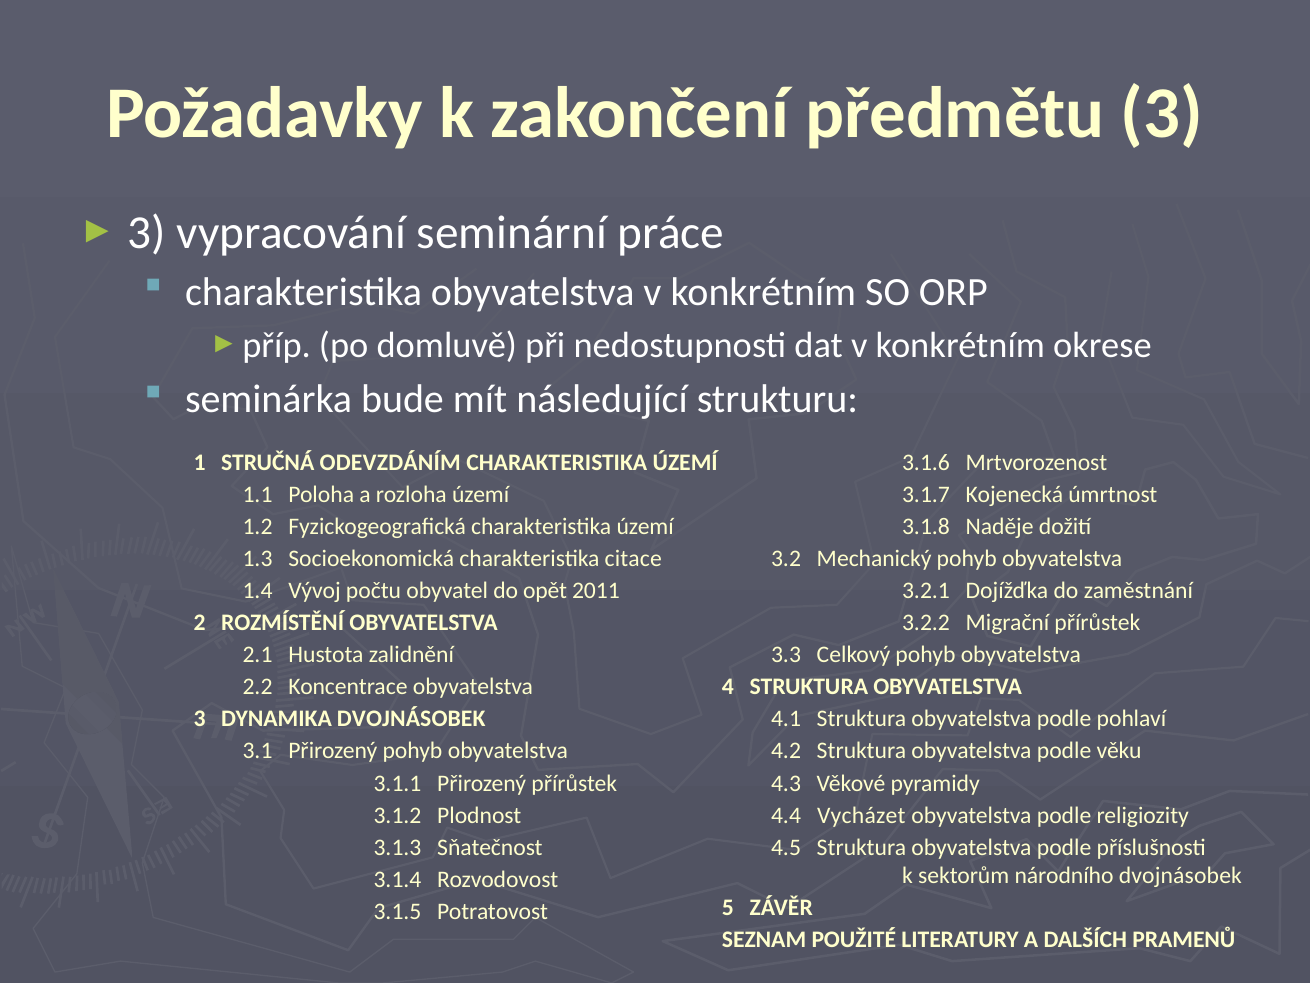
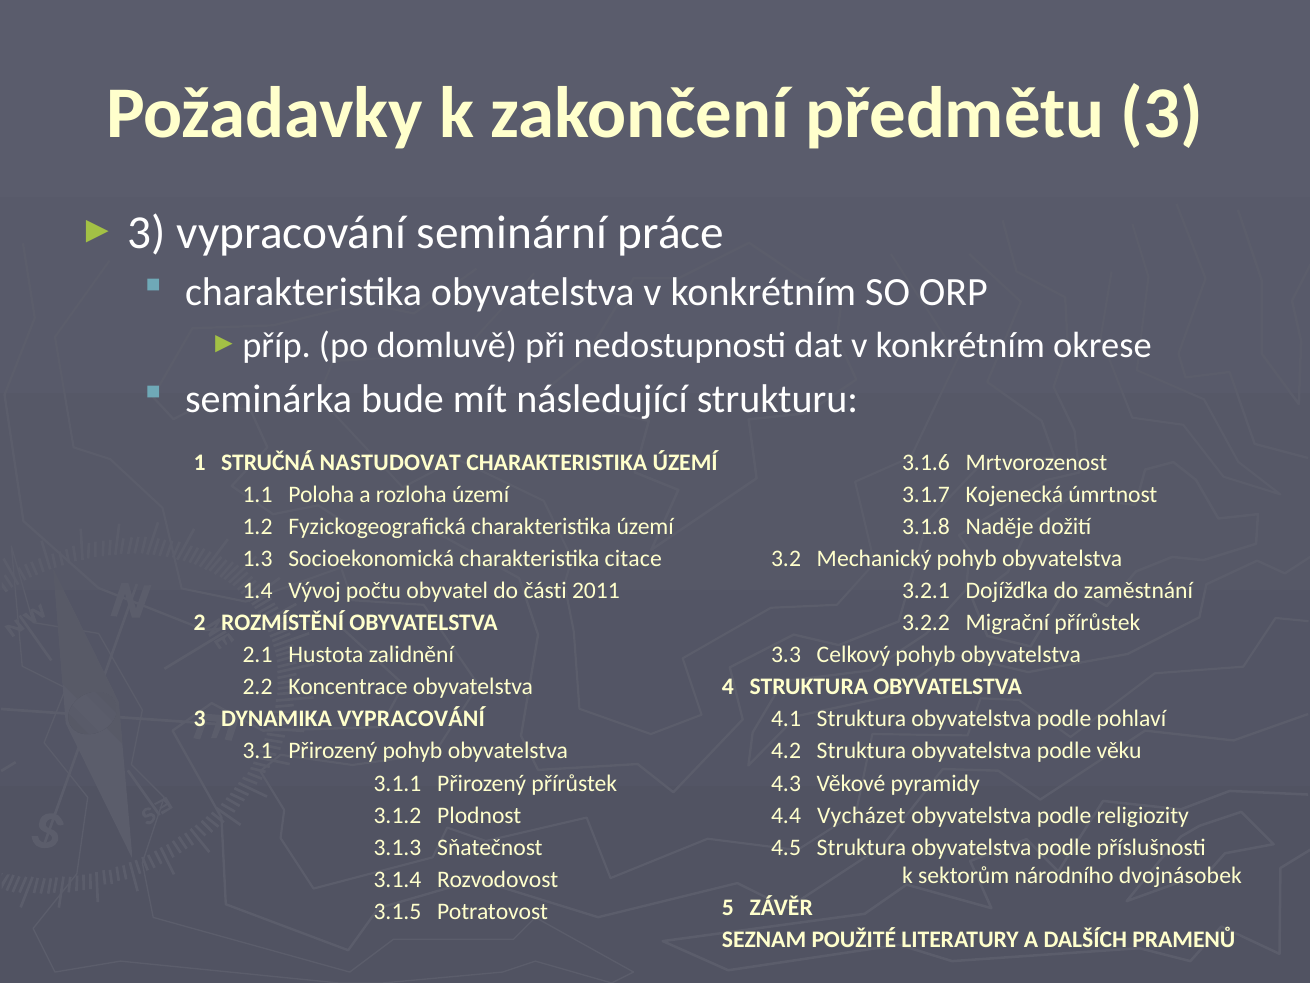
ODEVZDÁNÍM: ODEVZDÁNÍM -> NASTUDOVAT
opět: opět -> části
DYNAMIKA DVOJNÁSOBEK: DVOJNÁSOBEK -> VYPRACOVÁNÍ
